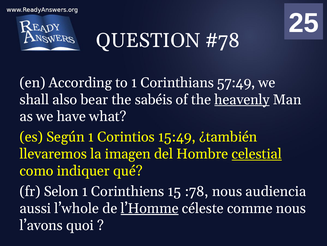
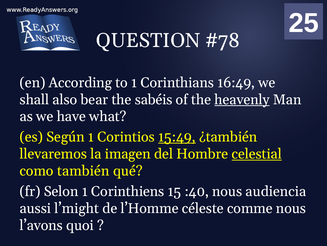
57:49: 57:49 -> 16:49
15:49 underline: none -> present
indiquer: indiquer -> también
:78: :78 -> :40
l’whole: l’whole -> l’might
l’Homme underline: present -> none
